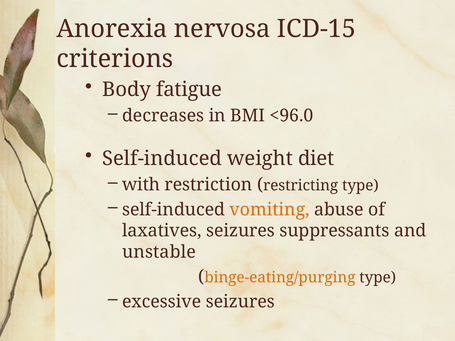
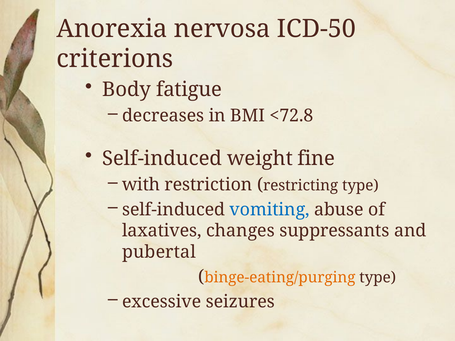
ICD-15: ICD-15 -> ICD-50
<96.0: <96.0 -> <72.8
diet: diet -> fine
vomiting colour: orange -> blue
laxatives seizures: seizures -> changes
unstable: unstable -> pubertal
